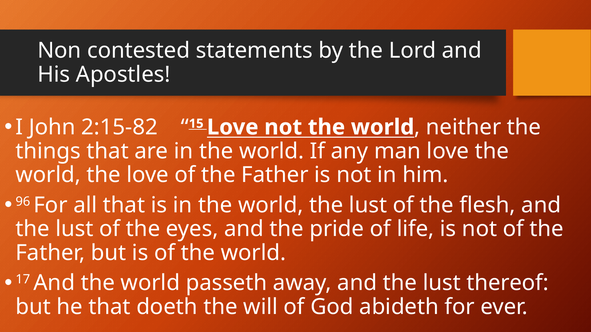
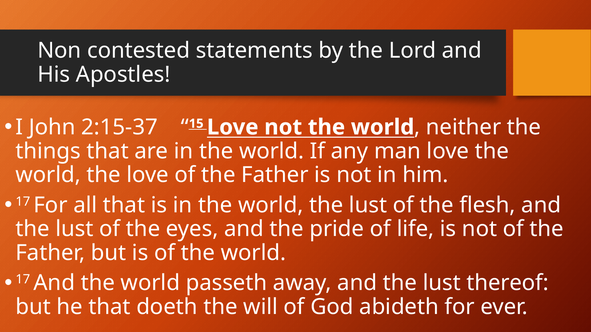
2:15-82: 2:15-82 -> 2:15-37
96 at (23, 202): 96 -> 17
